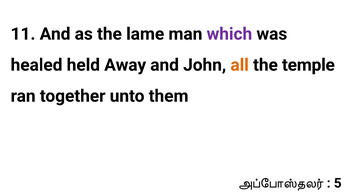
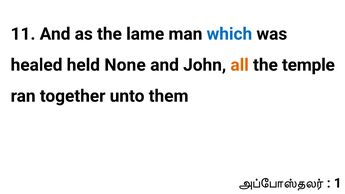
which colour: purple -> blue
Away: Away -> None
5: 5 -> 1
